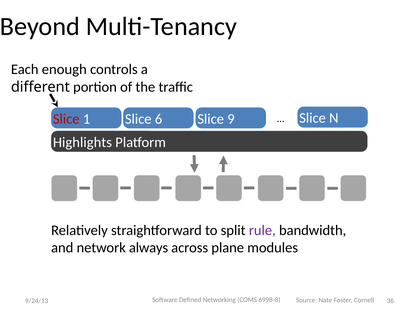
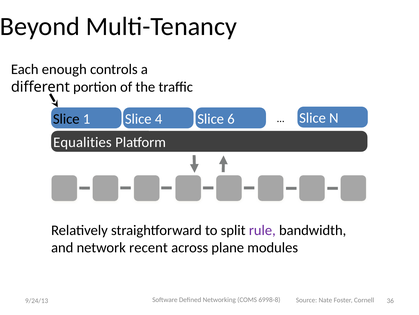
Slice at (66, 119) colour: red -> black
6: 6 -> 4
9: 9 -> 6
Highlights: Highlights -> Equalities
always: always -> recent
